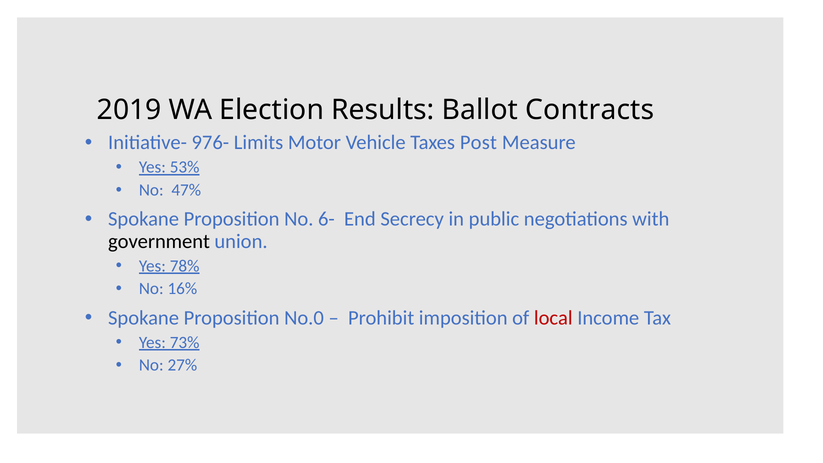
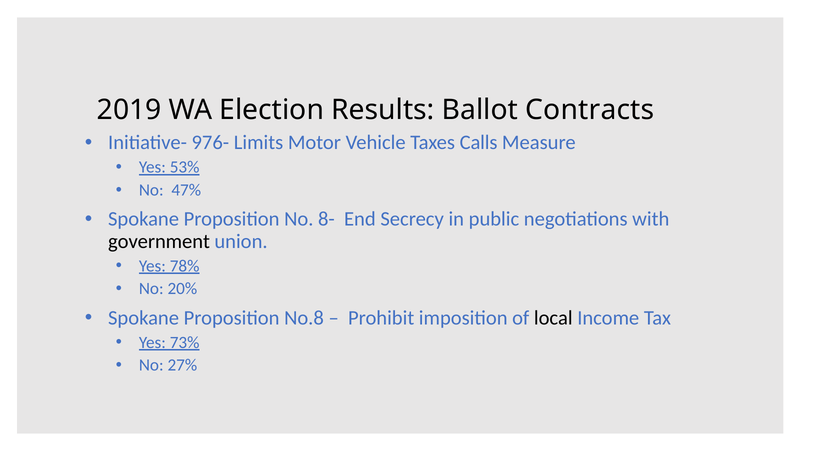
Post: Post -> Calls
6-: 6- -> 8-
16%: 16% -> 20%
No.0: No.0 -> No.8
local colour: red -> black
